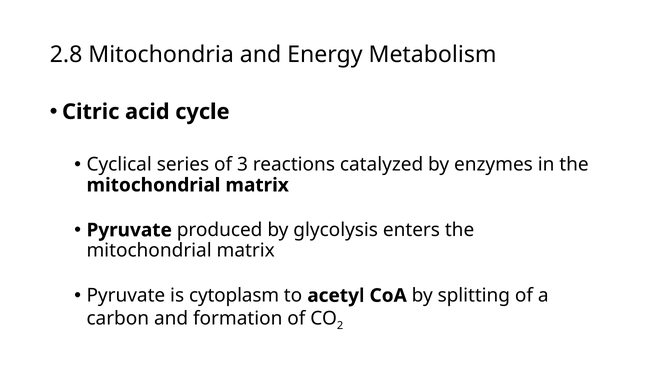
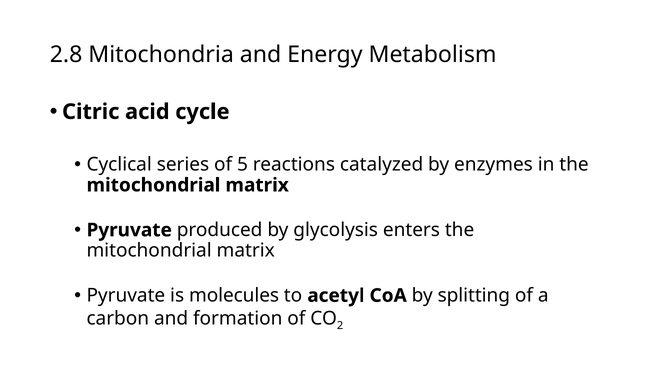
3: 3 -> 5
cytoplasm: cytoplasm -> molecules
